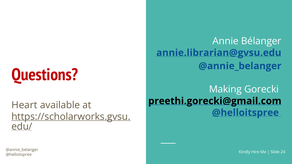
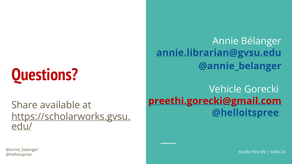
Making: Making -> Vehicle
preethi.gorecki@gmail.com colour: black -> red
Heart: Heart -> Share
